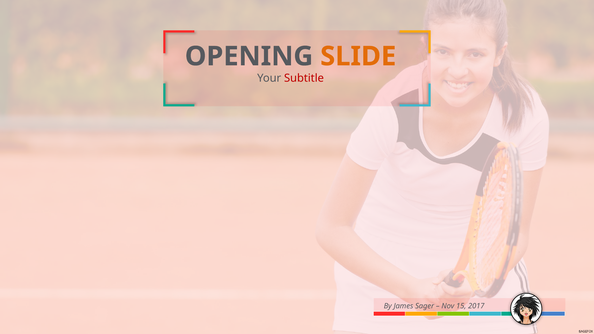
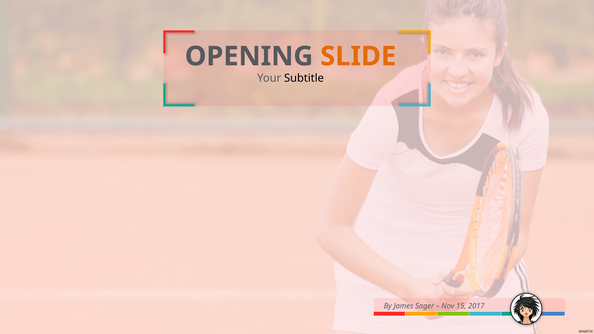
Subtitle colour: red -> black
